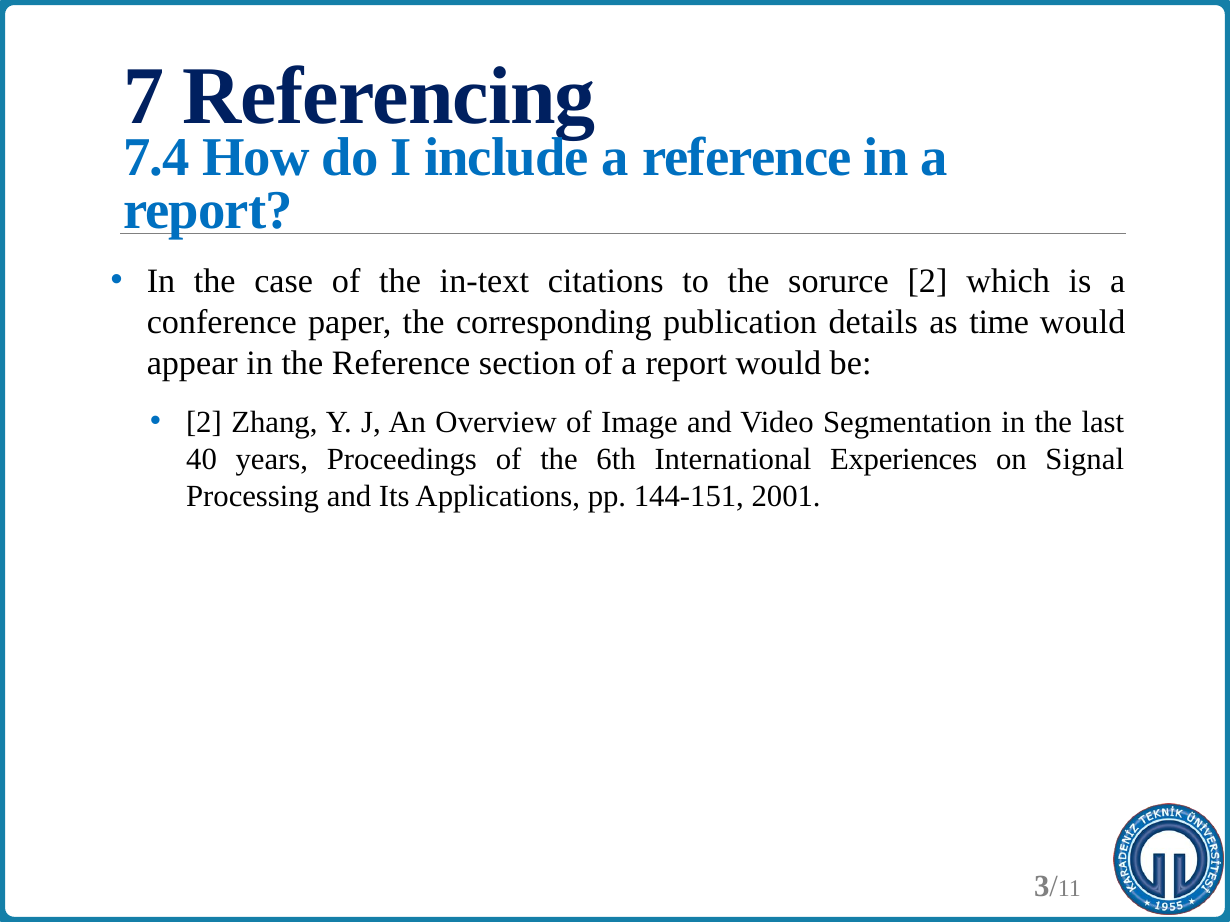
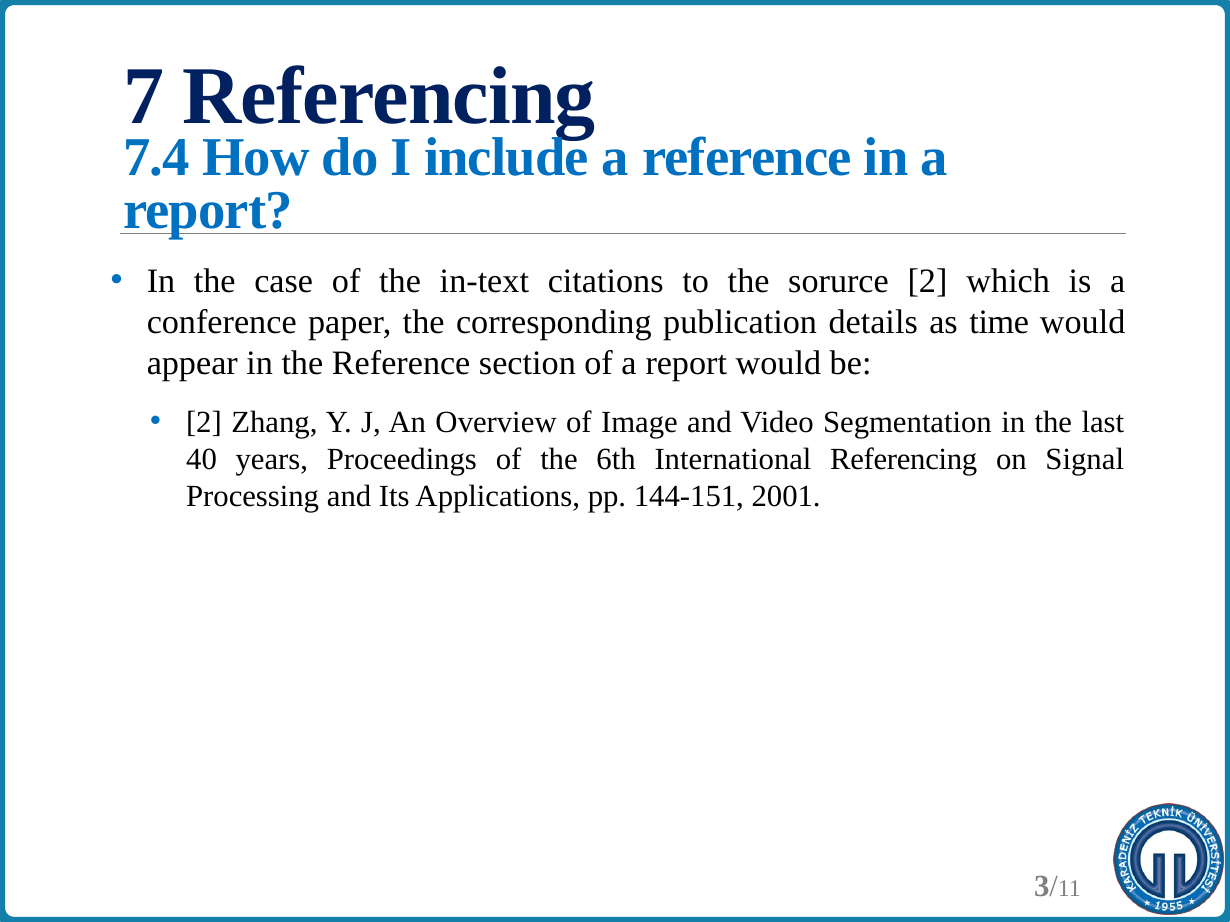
International Experiences: Experiences -> Referencing
